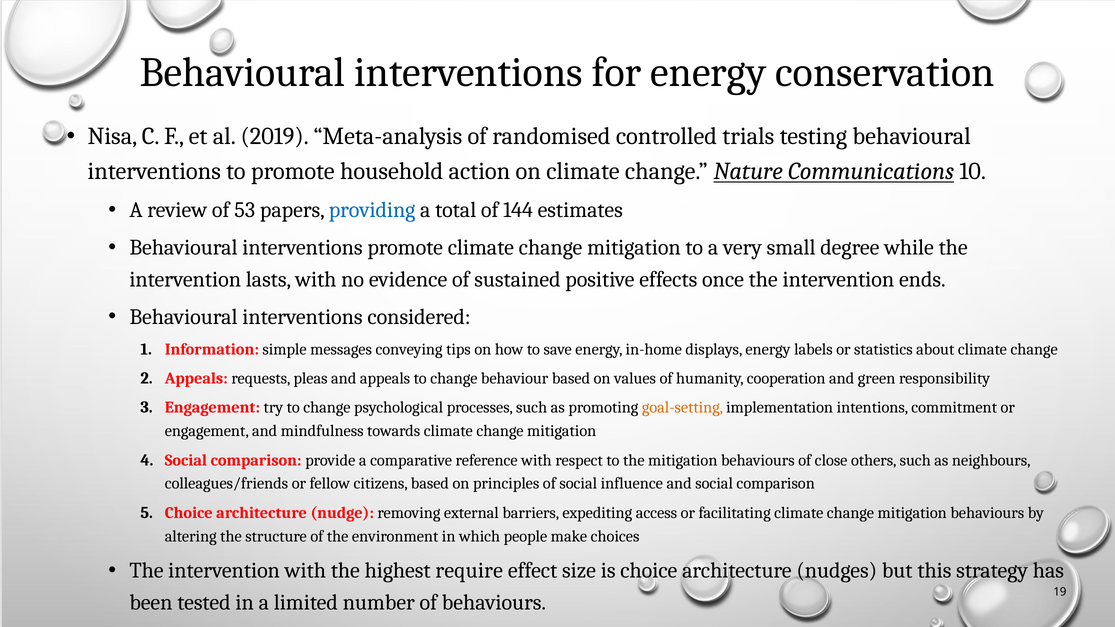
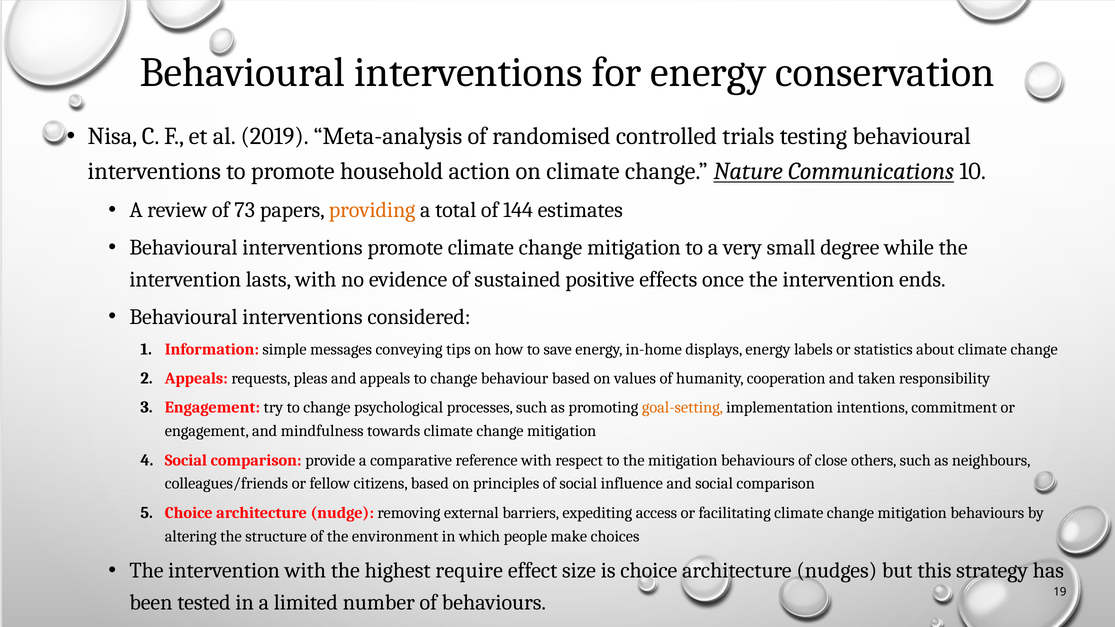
53: 53 -> 73
providing colour: blue -> orange
green: green -> taken
